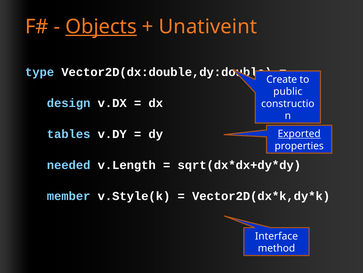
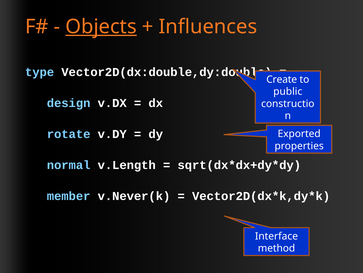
Unativeint: Unativeint -> Influences
tables: tables -> rotate
Exported underline: present -> none
needed: needed -> normal
v.Style(k: v.Style(k -> v.Never(k
